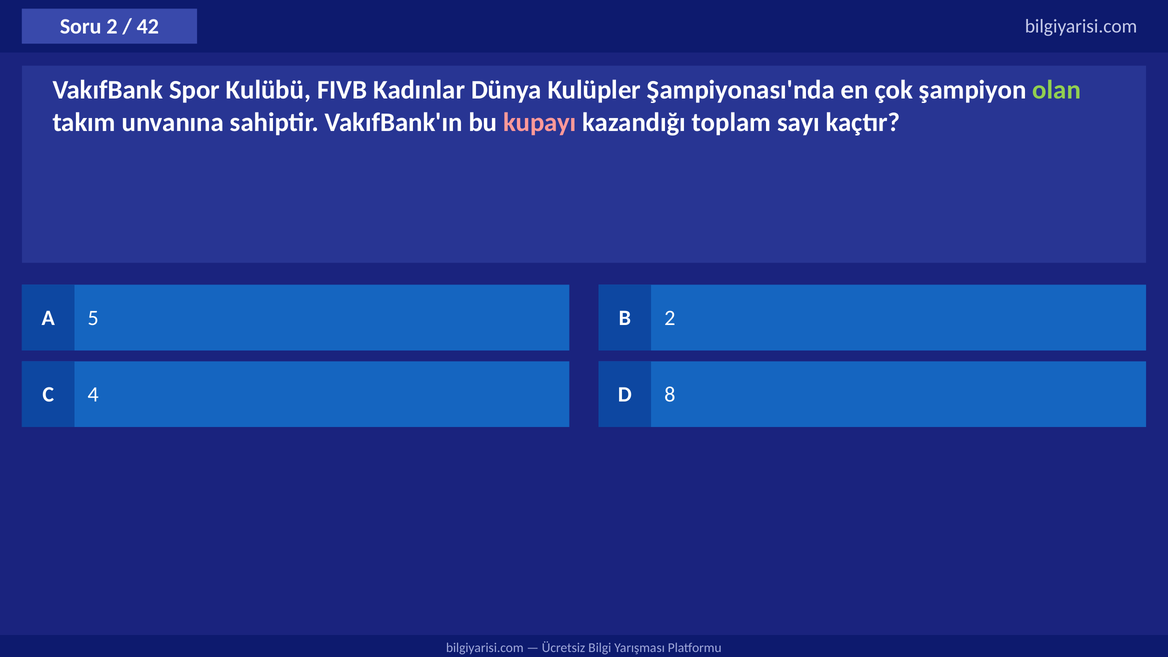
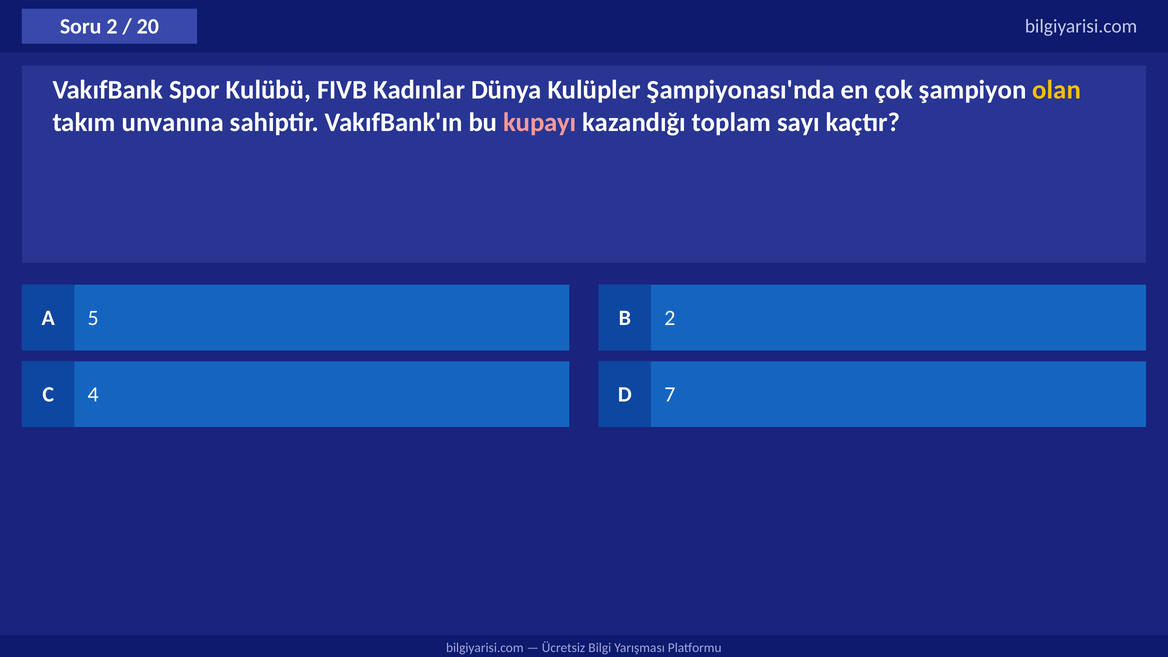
42: 42 -> 20
olan colour: light green -> yellow
8: 8 -> 7
